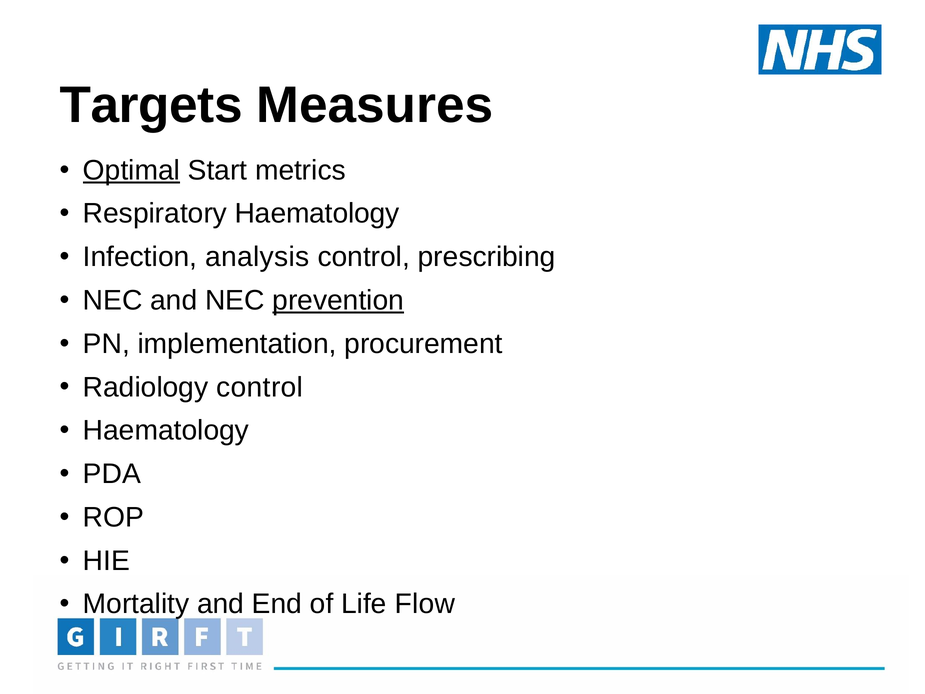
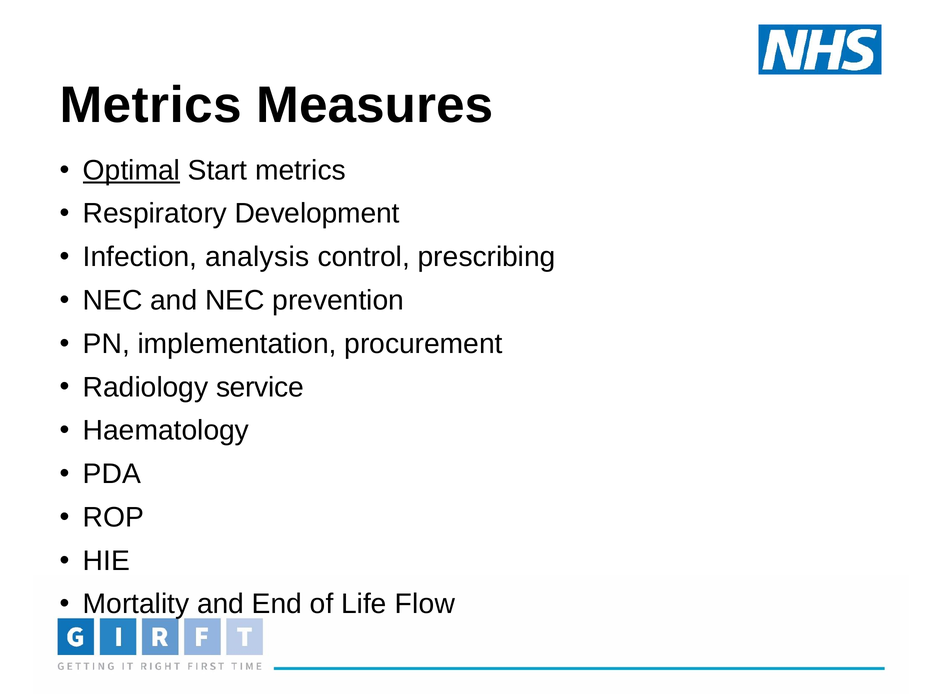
Targets at (151, 105): Targets -> Metrics
Respiratory Haematology: Haematology -> Development
prevention underline: present -> none
Radiology control: control -> service
